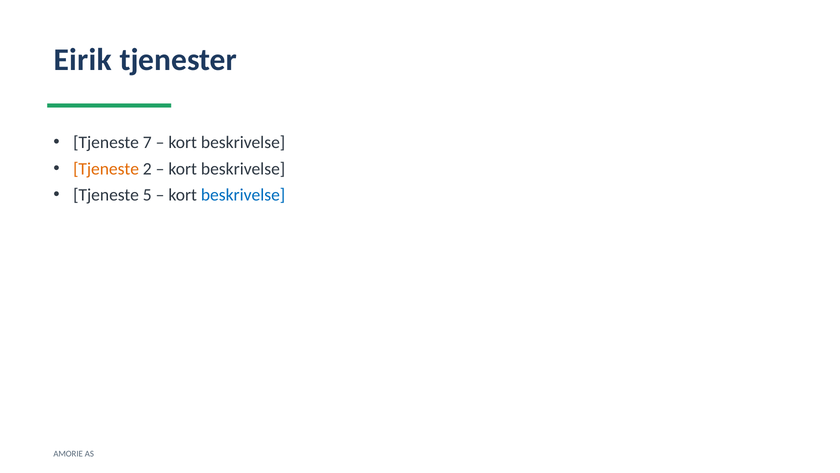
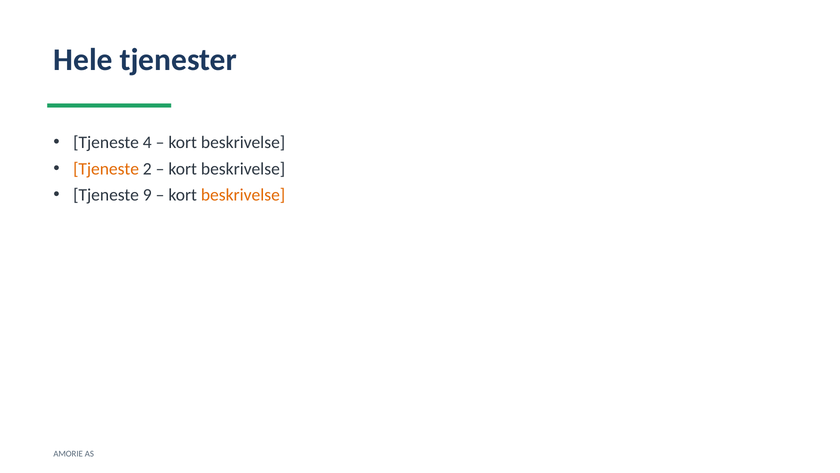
Eirik: Eirik -> Hele
7: 7 -> 4
5: 5 -> 9
beskrivelse at (243, 195) colour: blue -> orange
